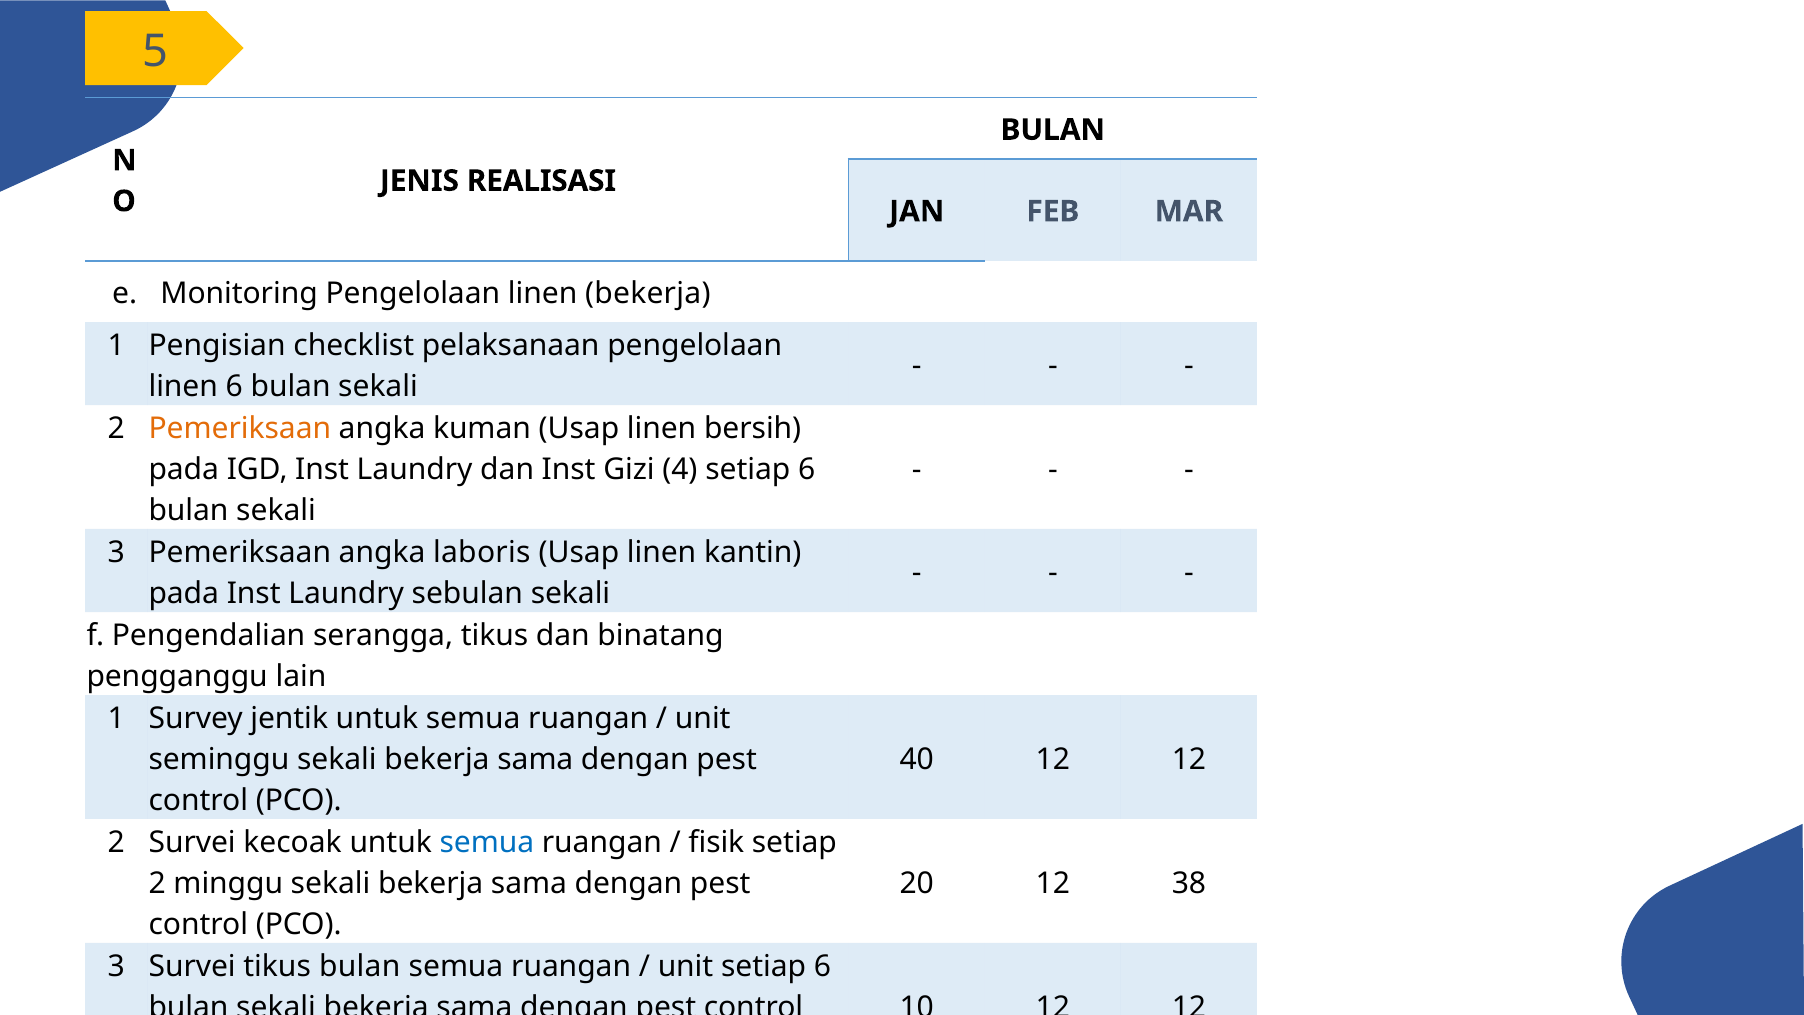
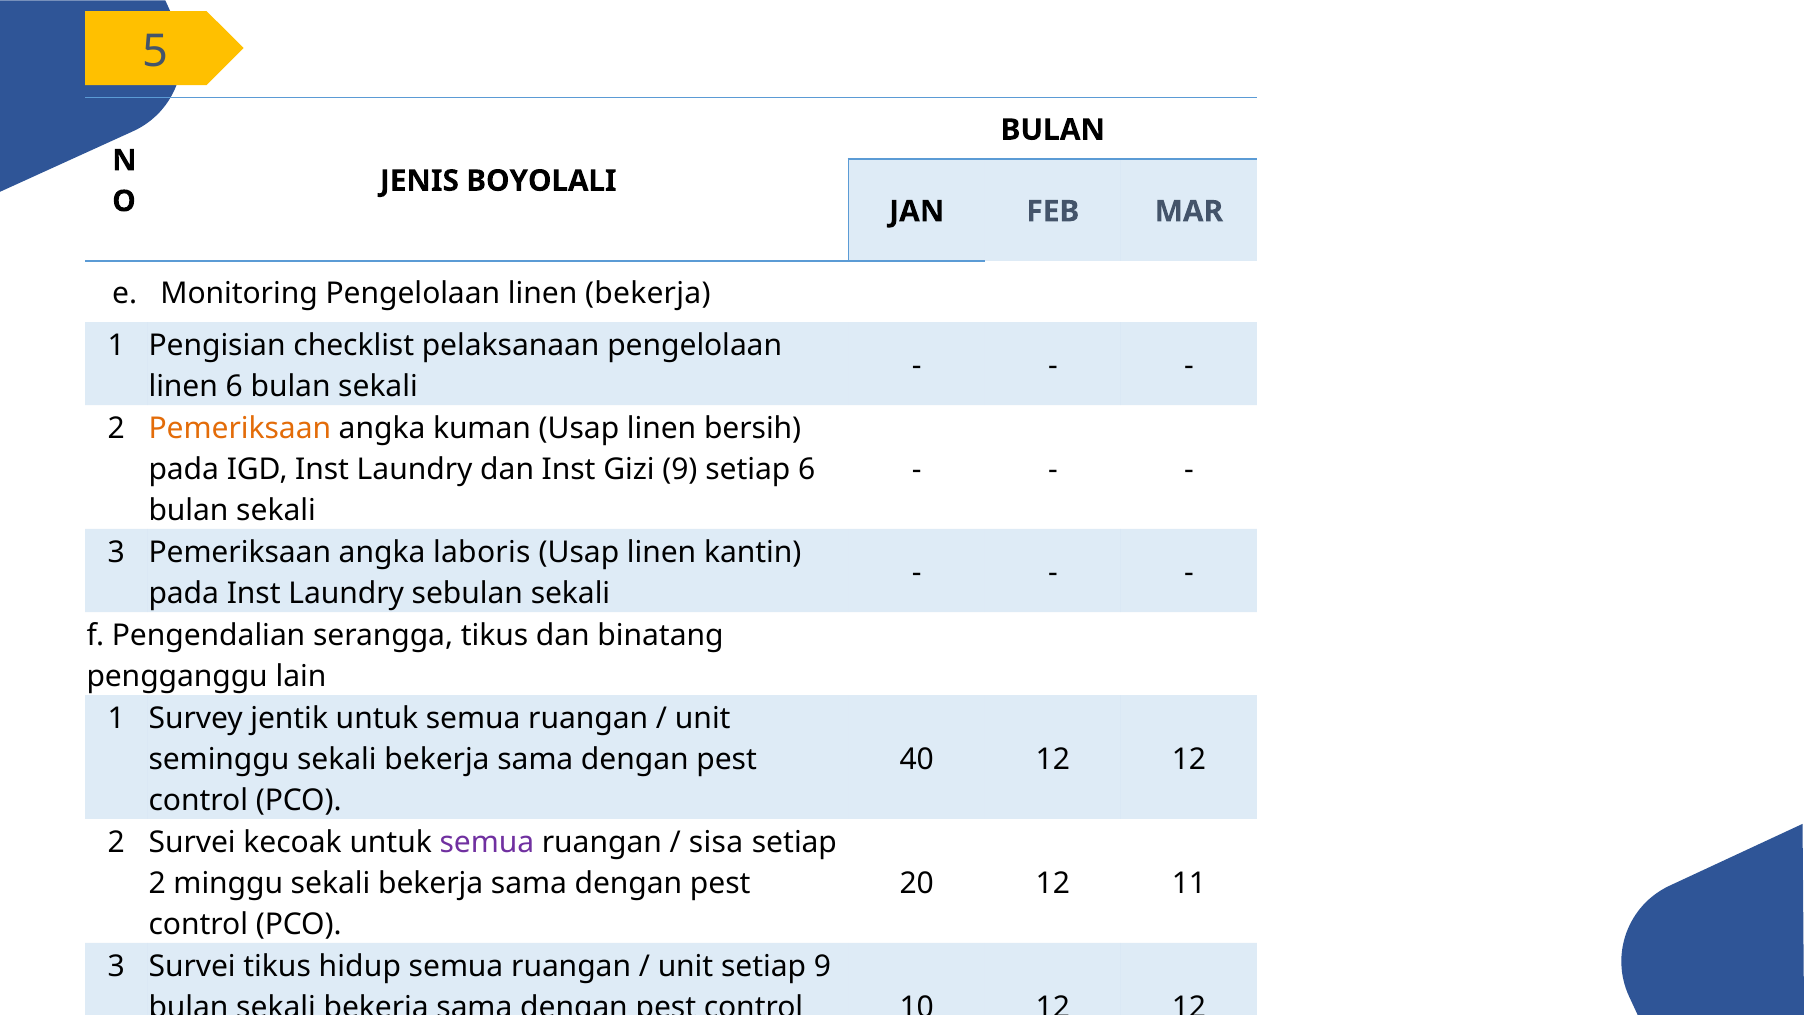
REALISASI: REALISASI -> BOYOLALI
Gizi 4: 4 -> 9
semua at (487, 842) colour: blue -> purple
fisik: fisik -> sisa
38: 38 -> 11
tikus bulan: bulan -> hidup
unit setiap 6: 6 -> 9
